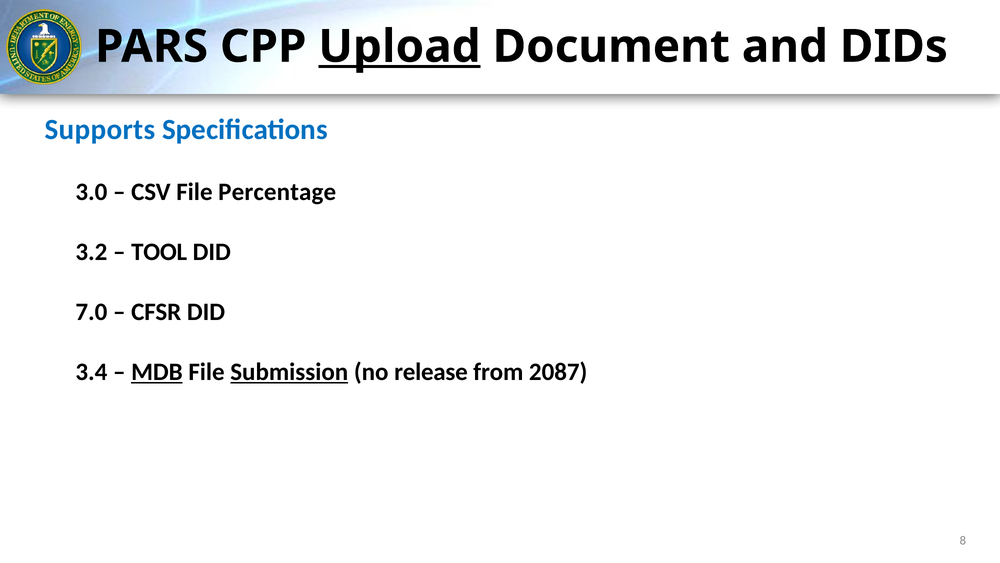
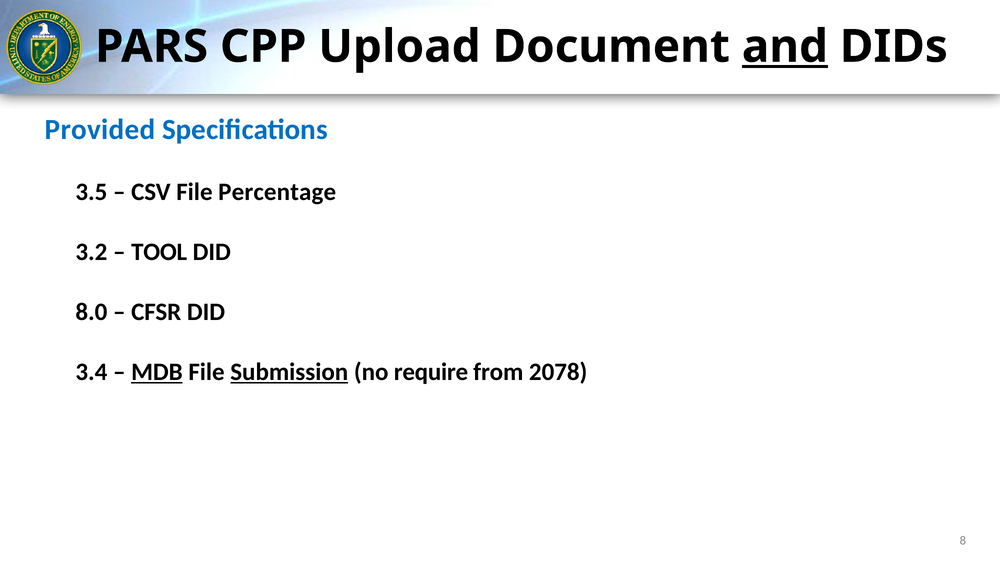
Upload underline: present -> none
and underline: none -> present
Supports: Supports -> Provided
3.0: 3.0 -> 3.5
7.0: 7.0 -> 8.0
release: release -> require
2087: 2087 -> 2078
